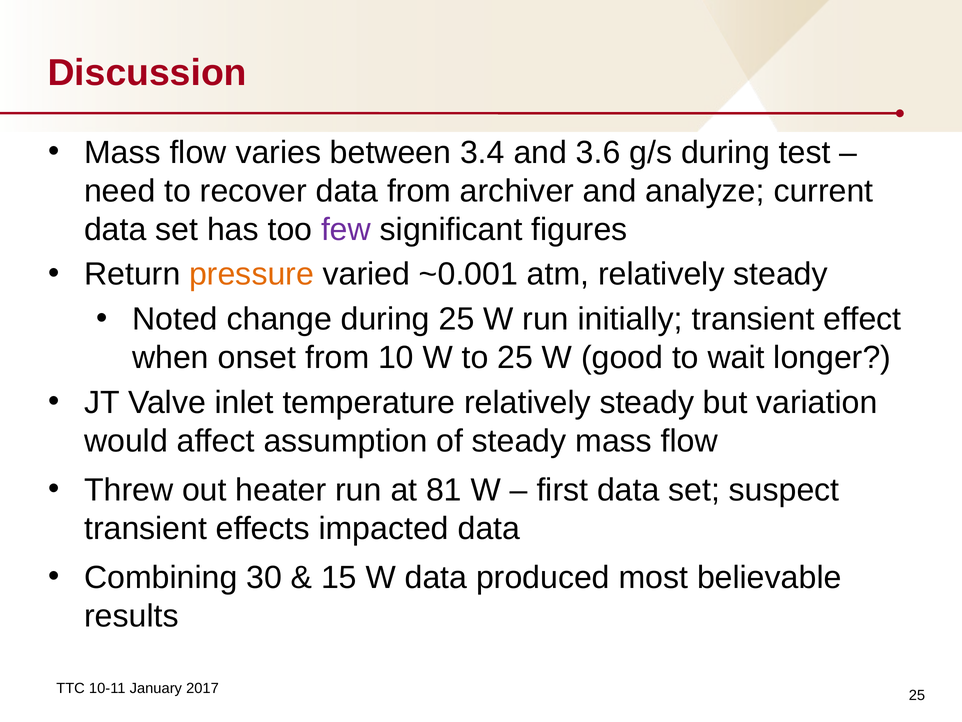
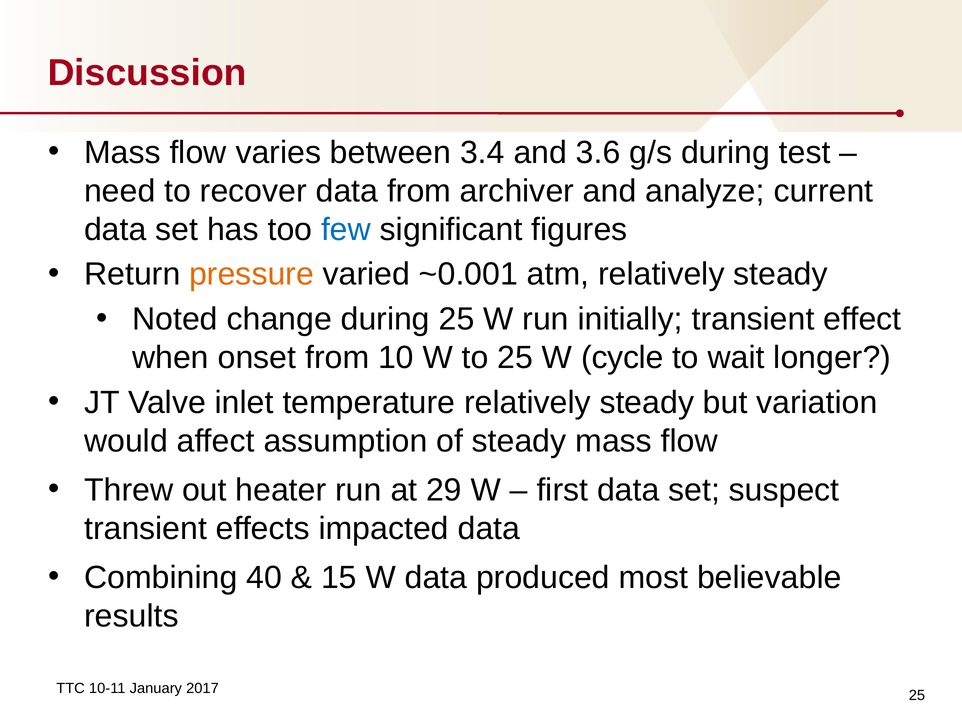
few colour: purple -> blue
good: good -> cycle
81: 81 -> 29
30: 30 -> 40
